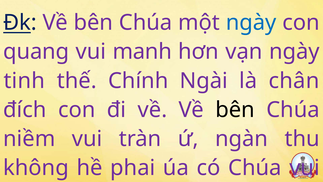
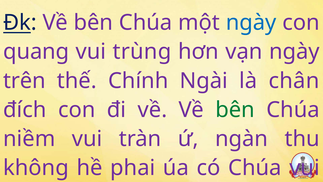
manh: manh -> trùng
tinh: tinh -> trên
bên at (235, 110) colour: black -> green
